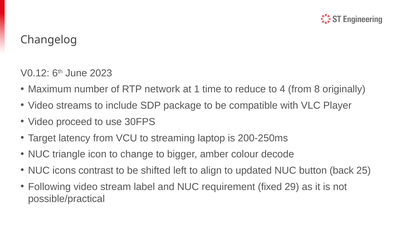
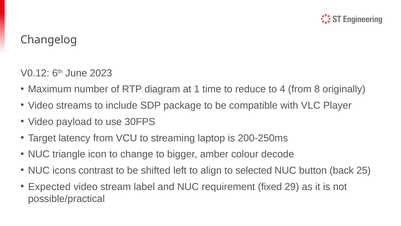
network: network -> diagram
proceed: proceed -> payload
updated: updated -> selected
Following: Following -> Expected
